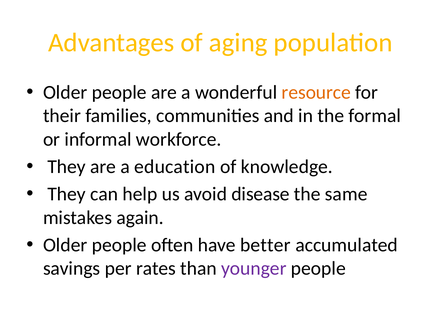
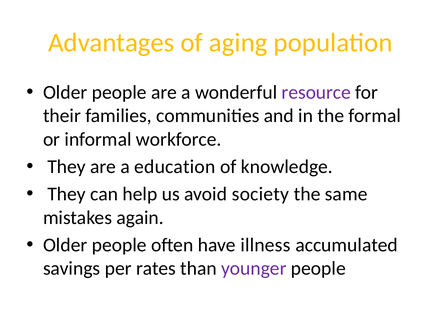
resource colour: orange -> purple
disease: disease -> society
better: better -> illness
